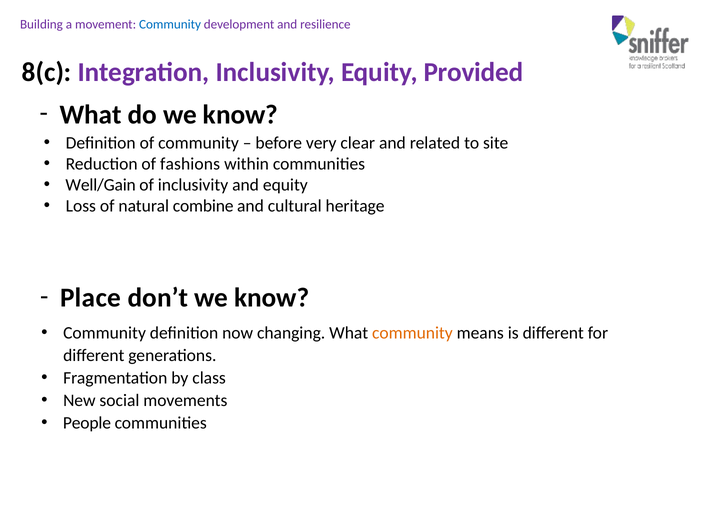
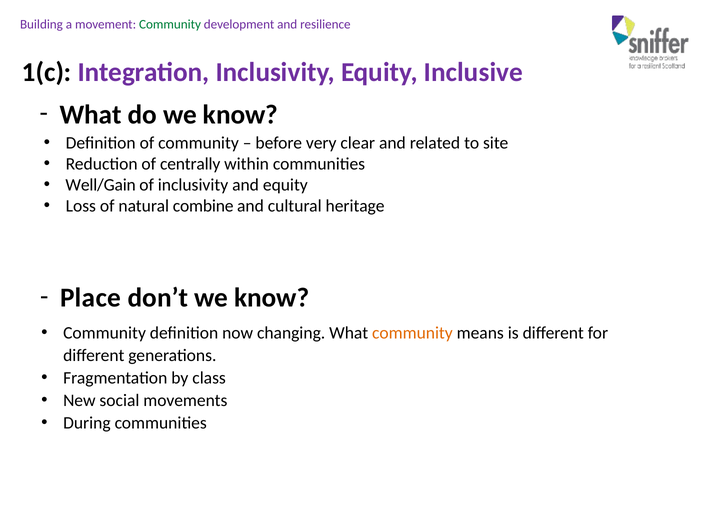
Community at (170, 24) colour: blue -> green
8(c: 8(c -> 1(c
Provided: Provided -> Inclusive
fashions: fashions -> centrally
People: People -> During
